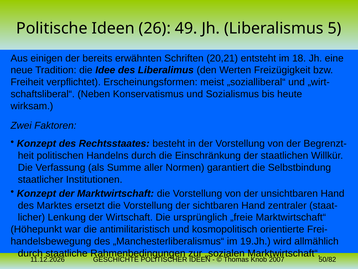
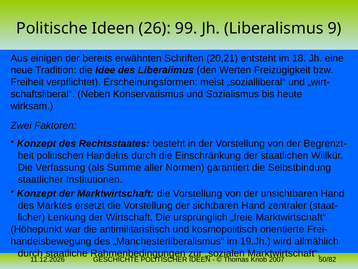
49: 49 -> 99
5: 5 -> 9
